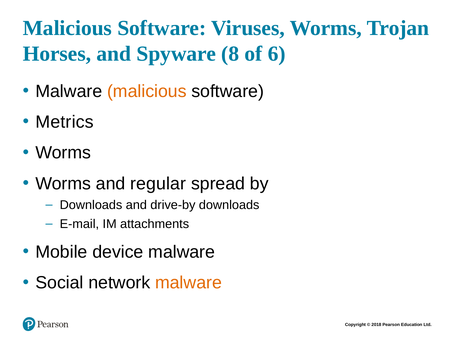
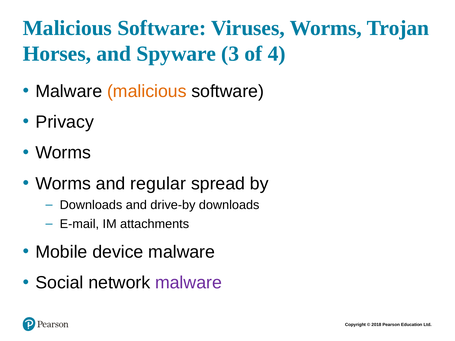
8: 8 -> 3
6: 6 -> 4
Metrics: Metrics -> Privacy
malware at (189, 283) colour: orange -> purple
